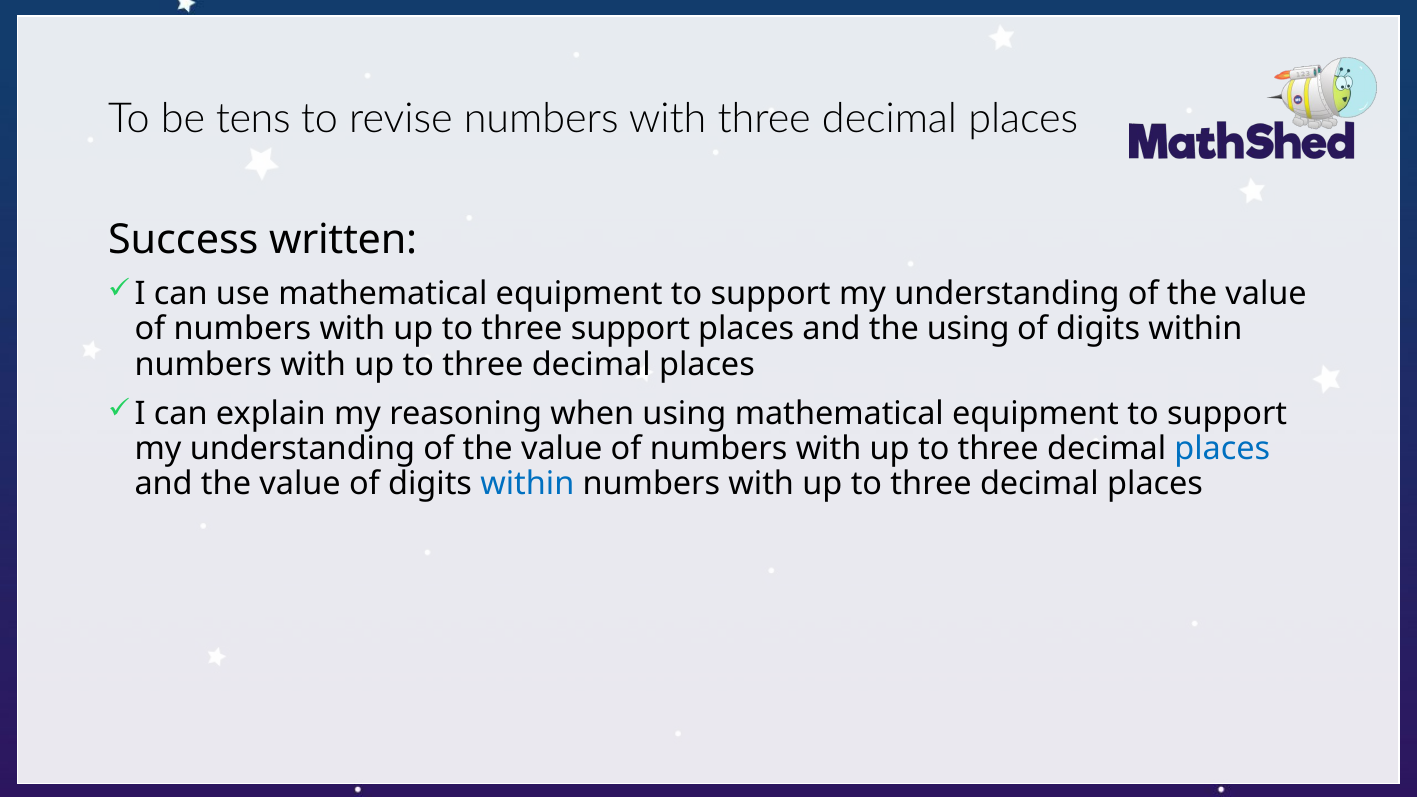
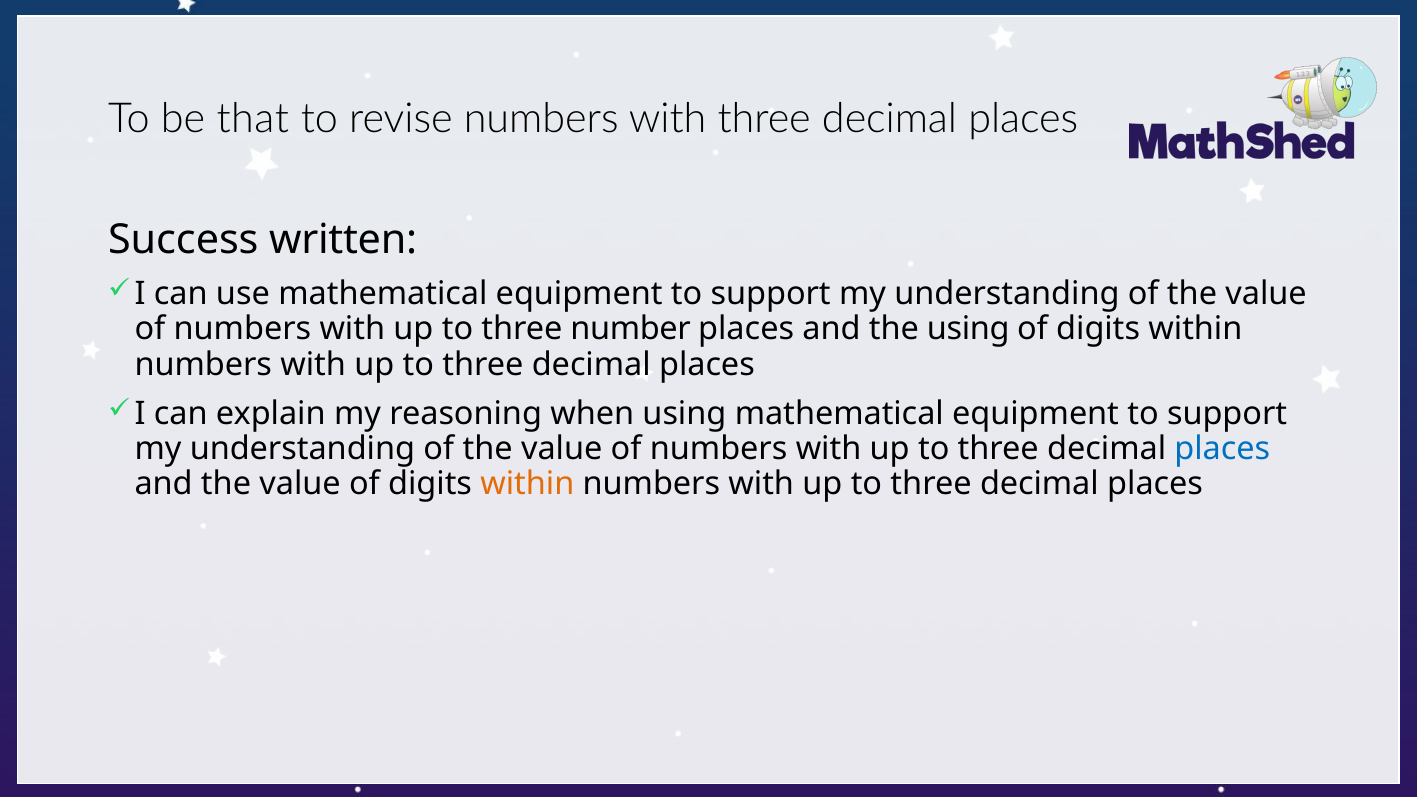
tens: tens -> that
three support: support -> number
within at (527, 484) colour: blue -> orange
